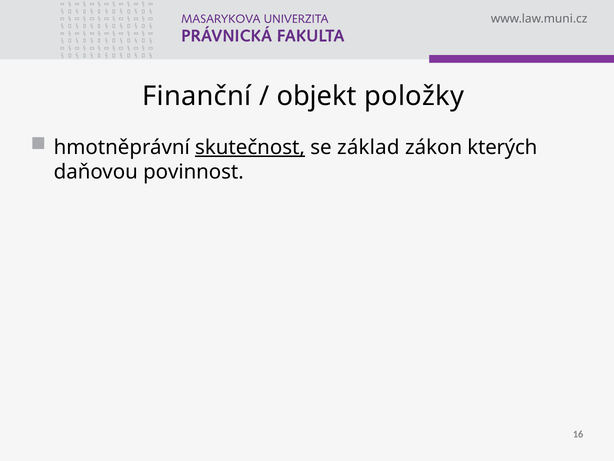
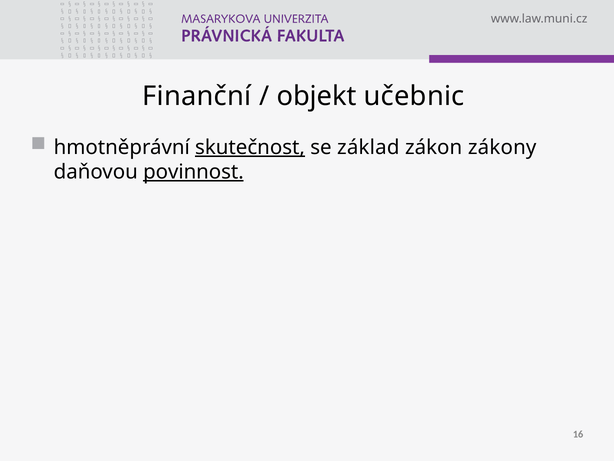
položky: položky -> učebnic
kterých: kterých -> zákony
povinnost underline: none -> present
